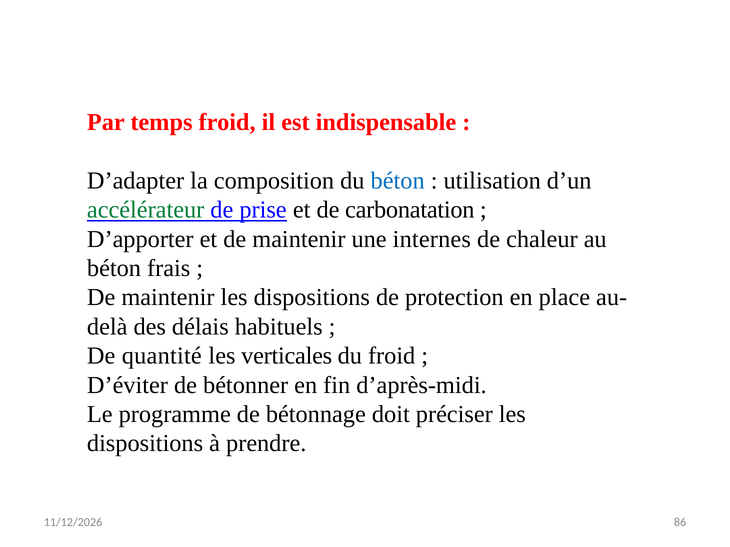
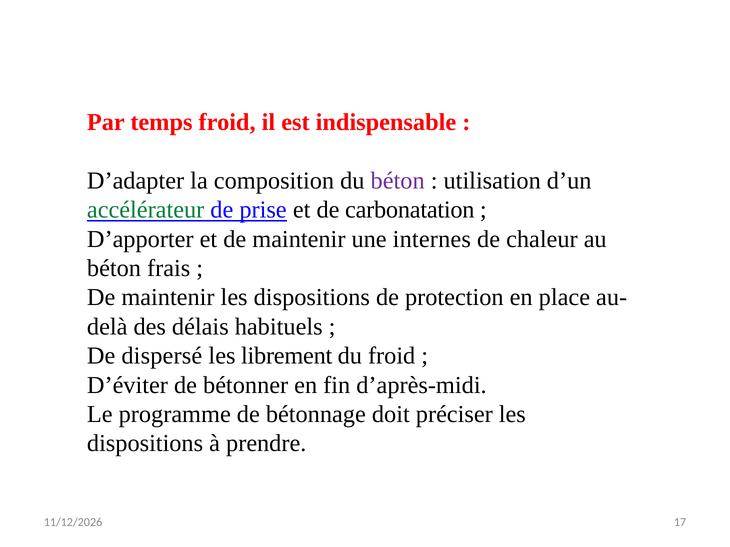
béton at (398, 181) colour: blue -> purple
quantité: quantité -> dispersé
verticales: verticales -> librement
86: 86 -> 17
